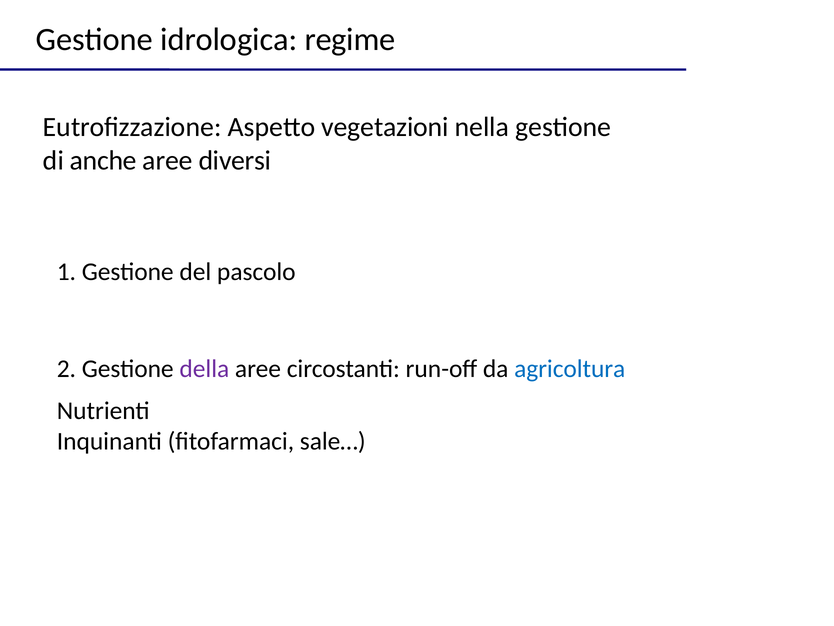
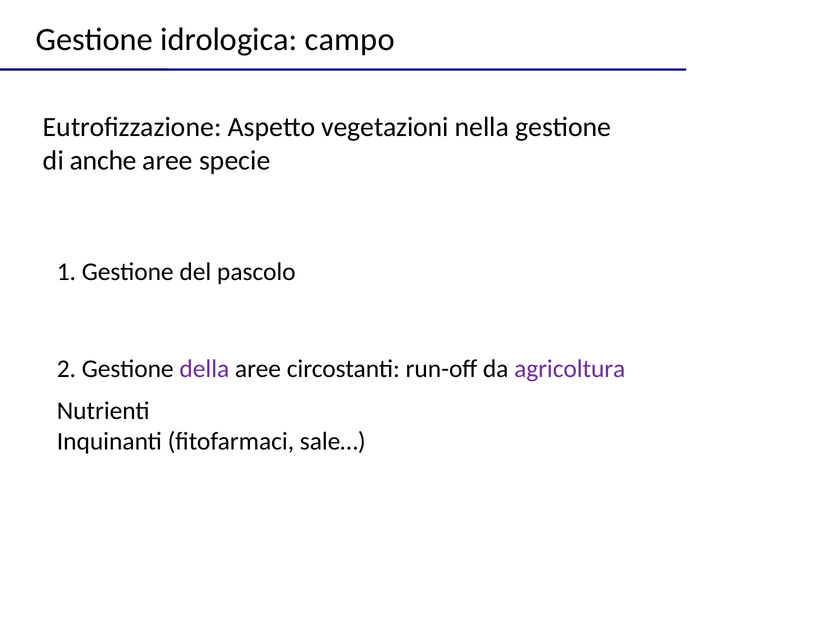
regime: regime -> campo
diversi: diversi -> specie
agricoltura colour: blue -> purple
